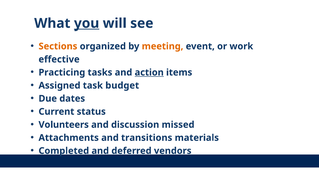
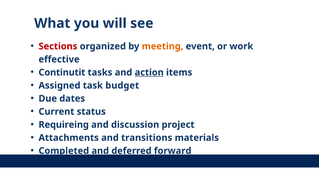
you underline: present -> none
Sections colour: orange -> red
Practicing: Practicing -> Continutit
Volunteers: Volunteers -> Requireing
missed: missed -> project
vendors: vendors -> forward
